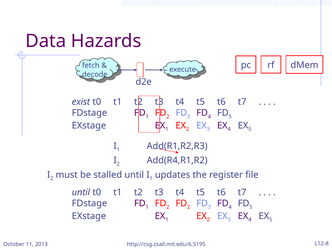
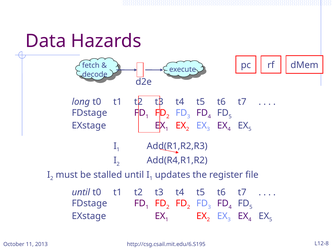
exist: exist -> long
